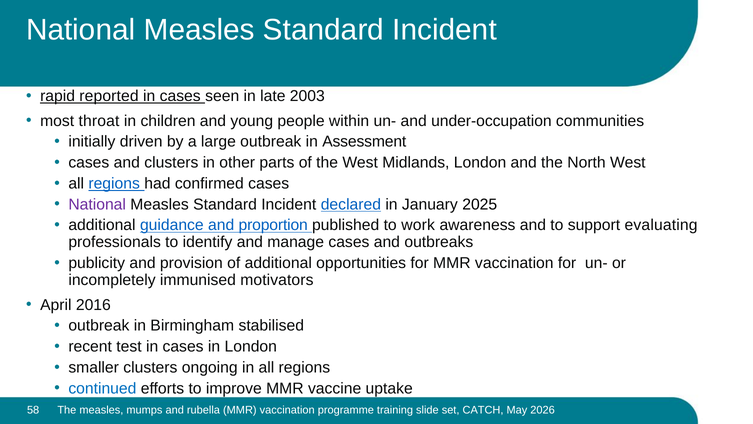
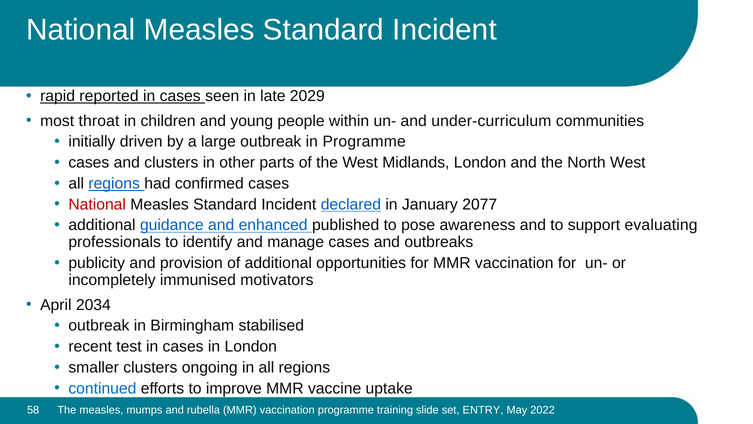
2003: 2003 -> 2029
under-occupation: under-occupation -> under-curriculum
in Assessment: Assessment -> Programme
National at (97, 204) colour: purple -> red
2025: 2025 -> 2077
proportion: proportion -> enhanced
work: work -> pose
2016: 2016 -> 2034
CATCH: CATCH -> ENTRY
2026: 2026 -> 2022
